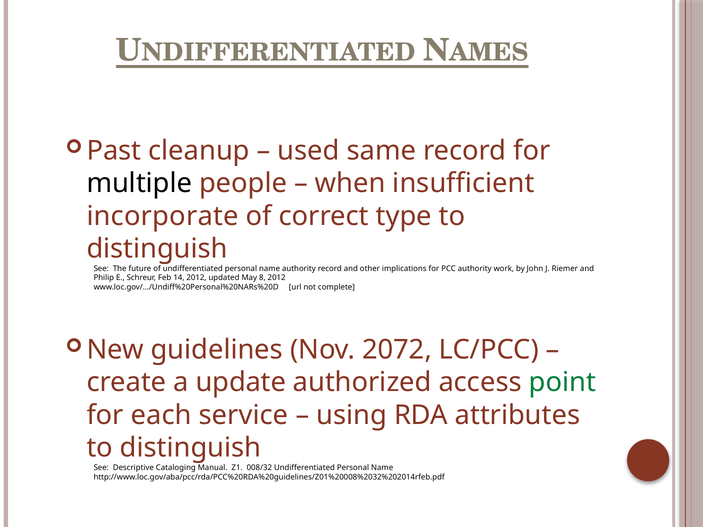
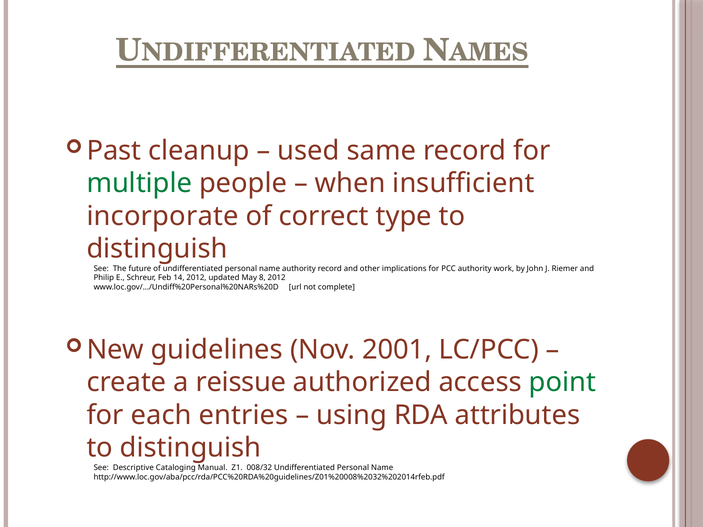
multiple colour: black -> green
2072: 2072 -> 2001
update: update -> reissue
service: service -> entries
